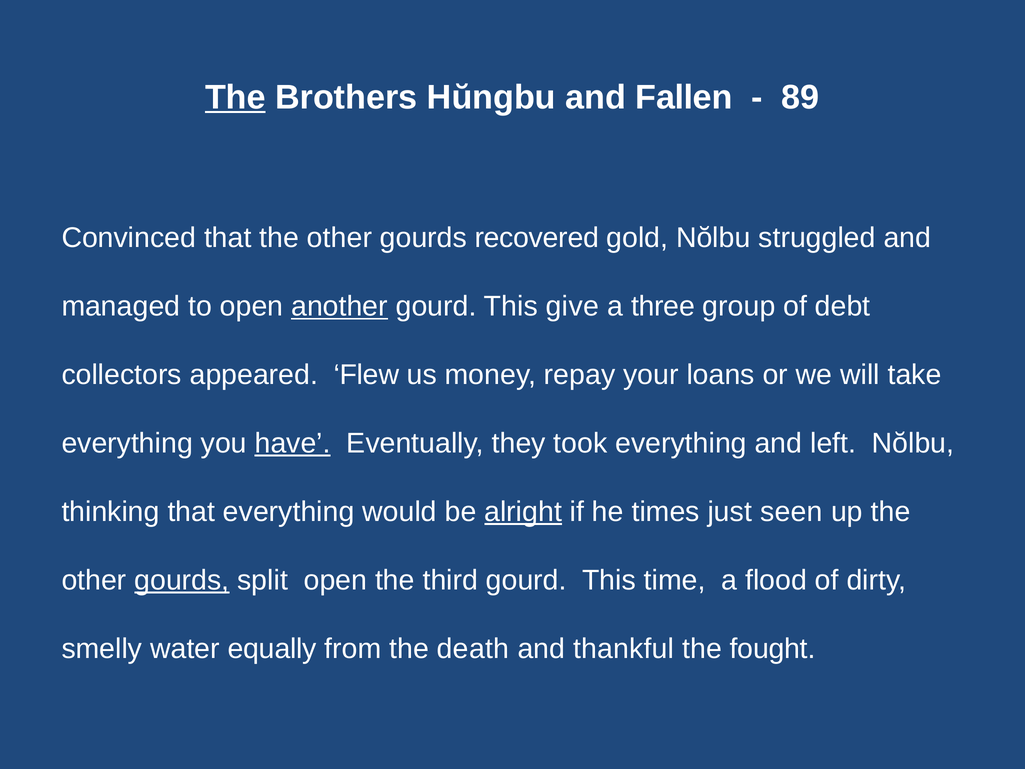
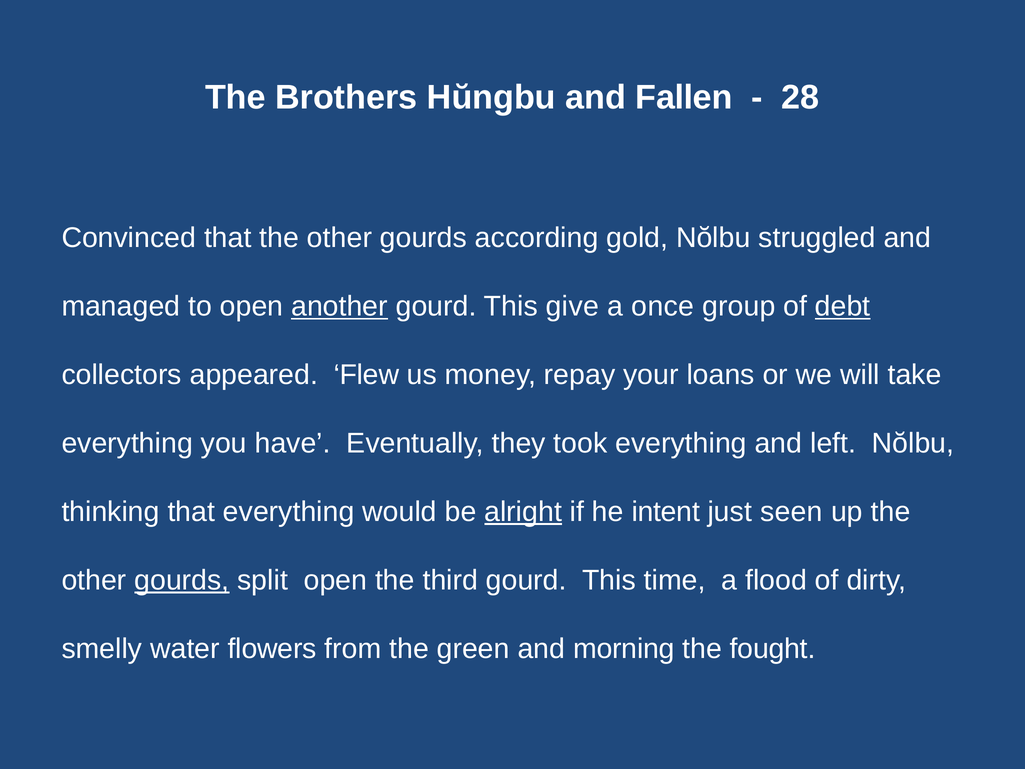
The at (235, 97) underline: present -> none
89: 89 -> 28
recovered: recovered -> according
three: three -> once
debt underline: none -> present
have underline: present -> none
times: times -> intent
equally: equally -> flowers
death: death -> green
thankful: thankful -> morning
